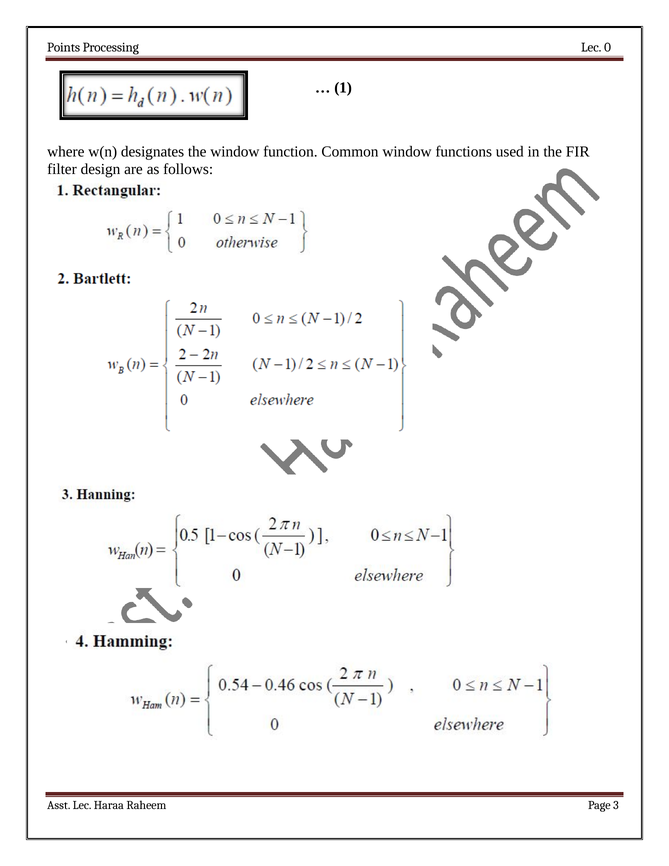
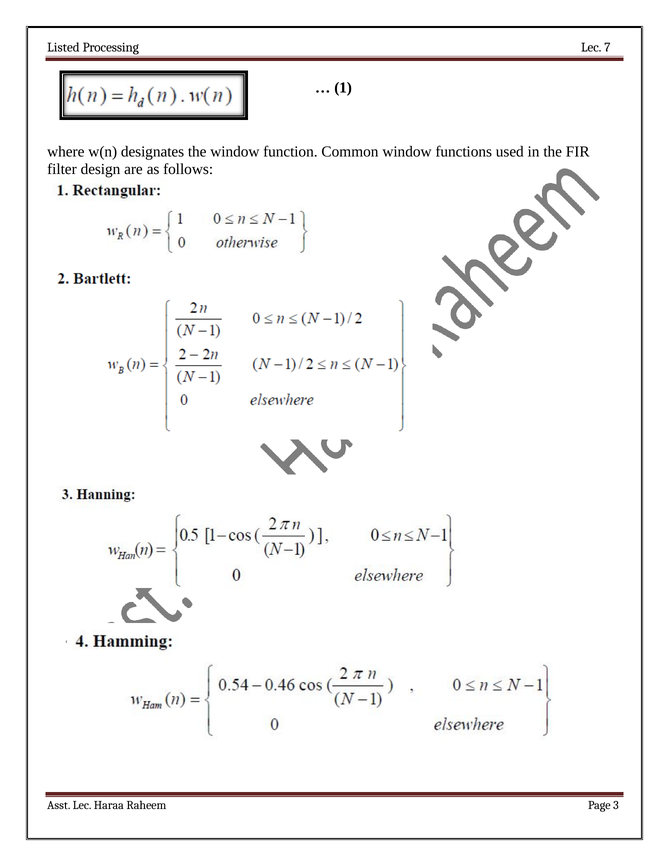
Points: Points -> Listed
0: 0 -> 7
